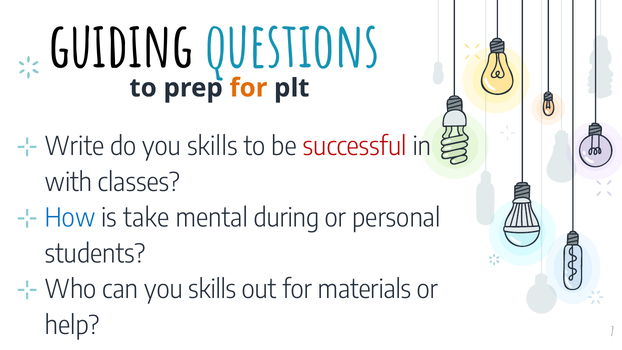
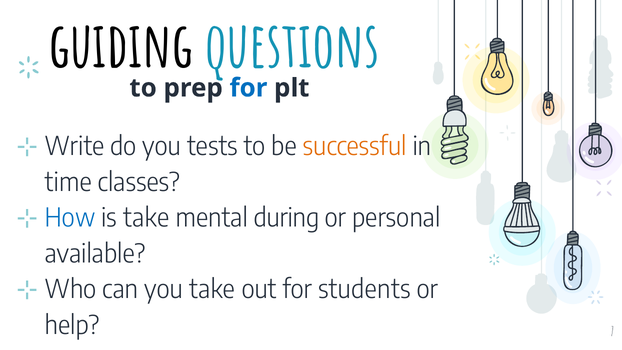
for at (248, 88) colour: orange -> blue
do you skills: skills -> tests
successful colour: red -> orange
with: with -> time
students: students -> available
can you skills: skills -> take
materials: materials -> students
